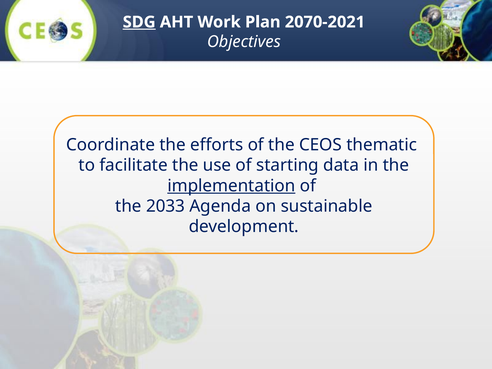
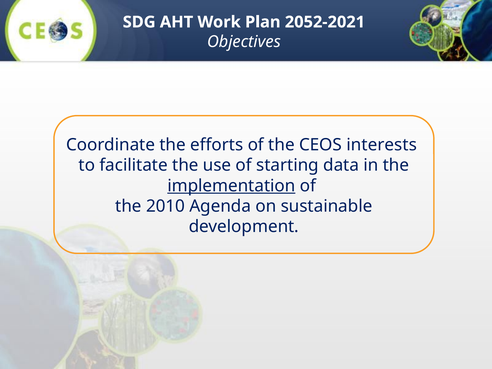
SDG underline: present -> none
2070-2021: 2070-2021 -> 2052-2021
thematic: thematic -> interests
2033: 2033 -> 2010
